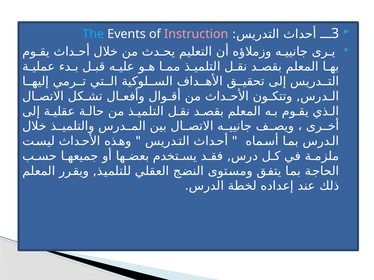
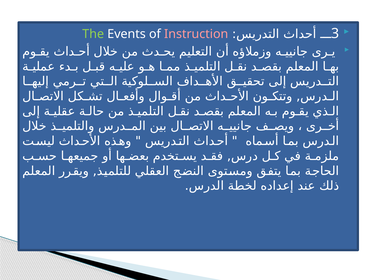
The colour: light blue -> light green
